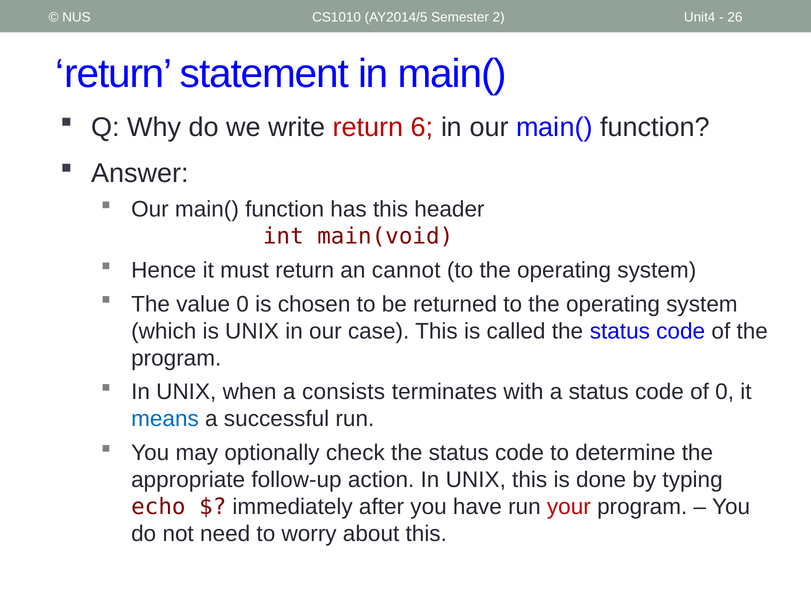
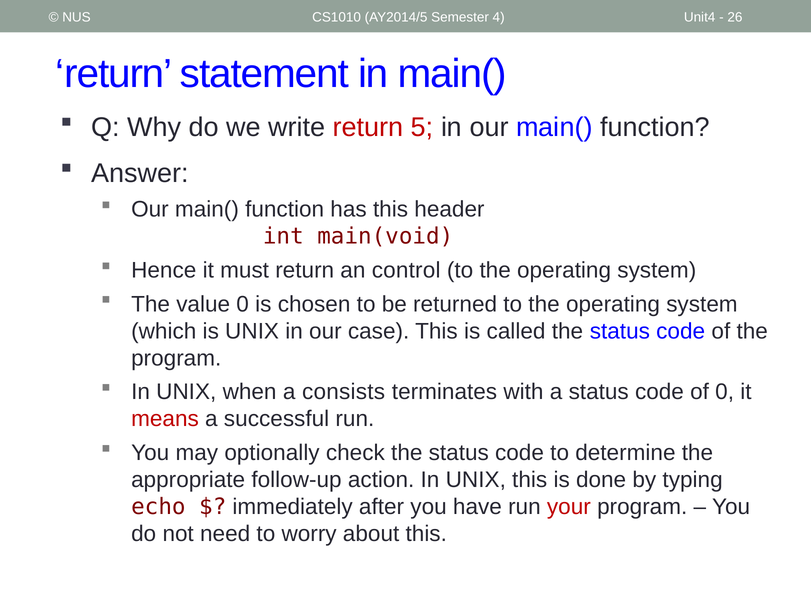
2: 2 -> 4
6: 6 -> 5
cannot: cannot -> control
means colour: blue -> red
